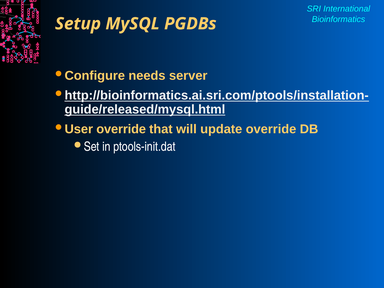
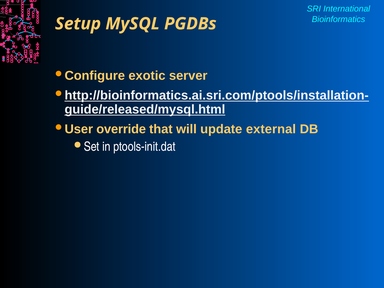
needs: needs -> exotic
update override: override -> external
